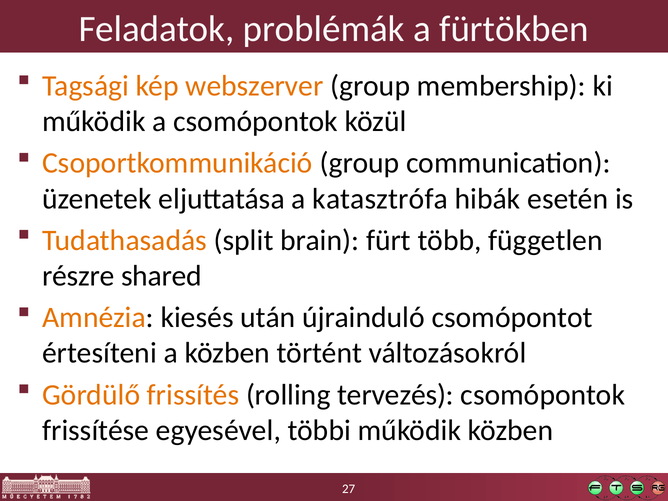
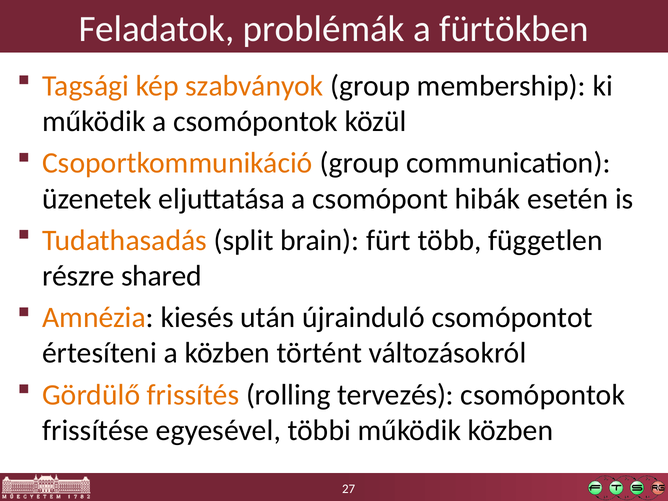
webszerver: webszerver -> szabványok
katasztrófa: katasztrófa -> csomópont
